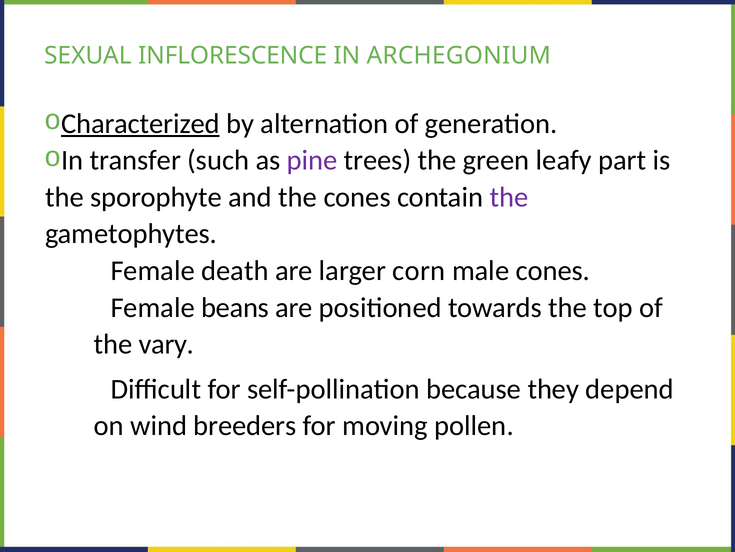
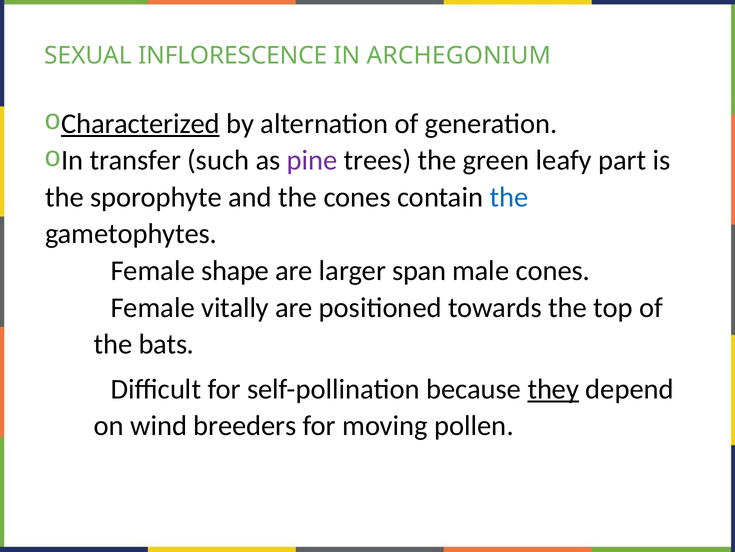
the at (509, 197) colour: purple -> blue
death: death -> shape
corn: corn -> span
beans: beans -> vitally
vary: vary -> bats
they underline: none -> present
